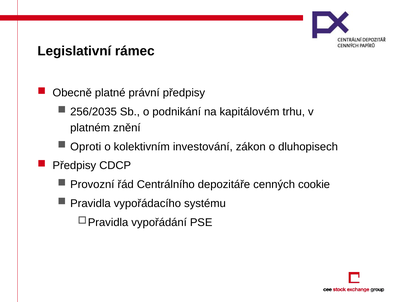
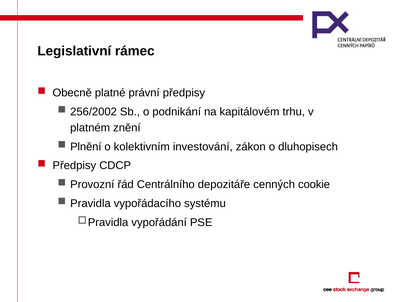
256/2035: 256/2035 -> 256/2002
Oproti: Oproti -> Plnění
